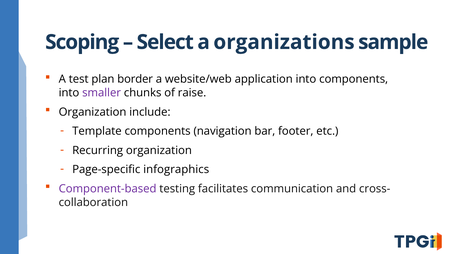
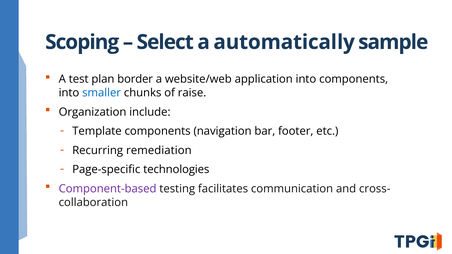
organizations: organizations -> automatically
smaller colour: purple -> blue
Recurring organization: organization -> remediation
infographics: infographics -> technologies
